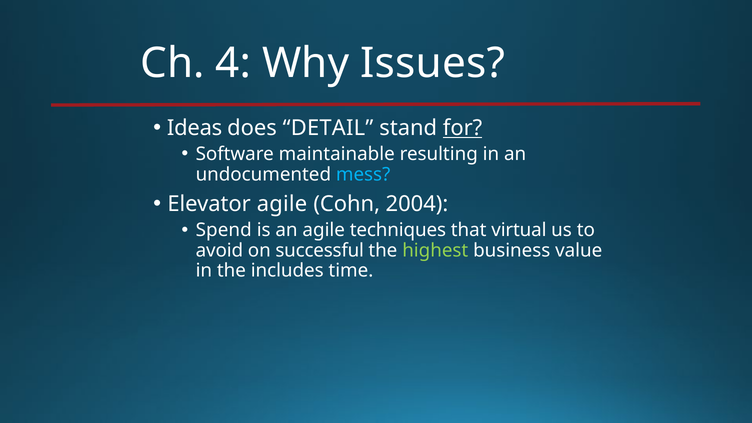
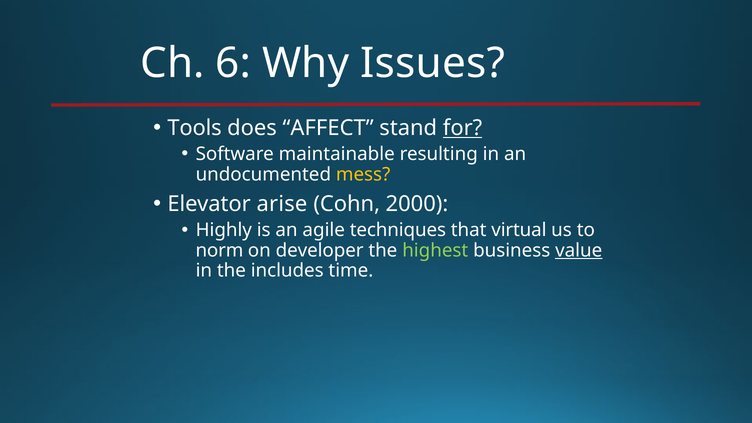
4: 4 -> 6
Ideas: Ideas -> Tools
DETAIL: DETAIL -> AFFECT
mess colour: light blue -> yellow
Elevator agile: agile -> arise
2004: 2004 -> 2000
Spend: Spend -> Highly
avoid: avoid -> norm
successful: successful -> developer
value underline: none -> present
